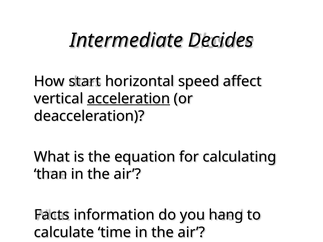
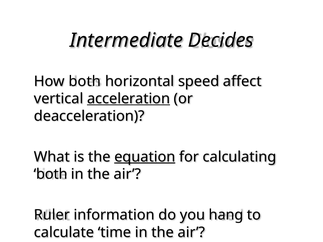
How start: start -> both
equation underline: none -> present
than at (51, 174): than -> both
Facts: Facts -> Ruler
